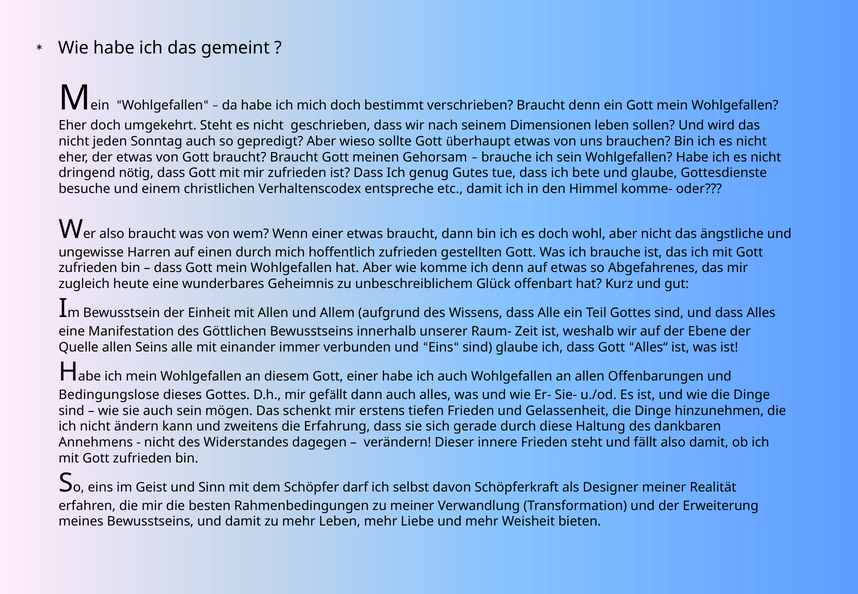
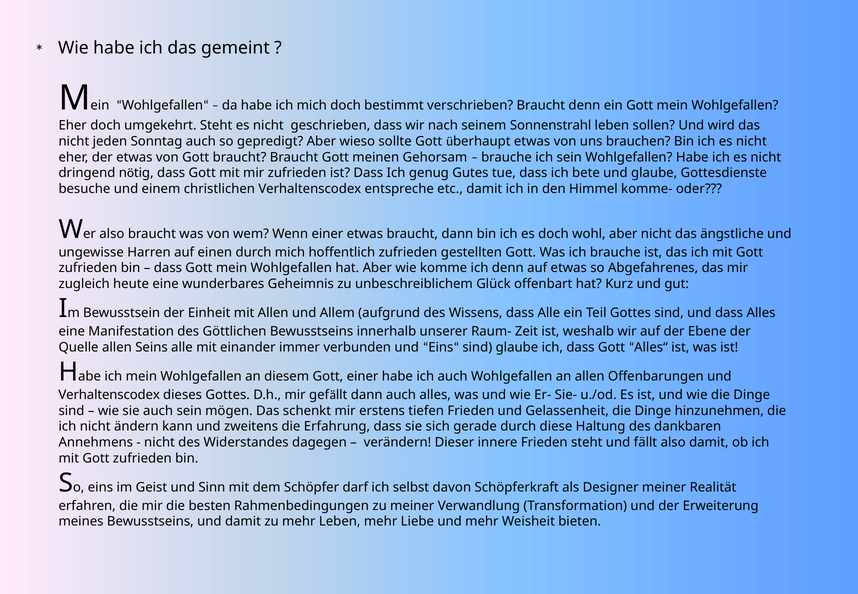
Dimensionen: Dimensionen -> Sonnenstrahl
Bedingungslose at (109, 395): Bedingungslose -> Verhaltenscodex
